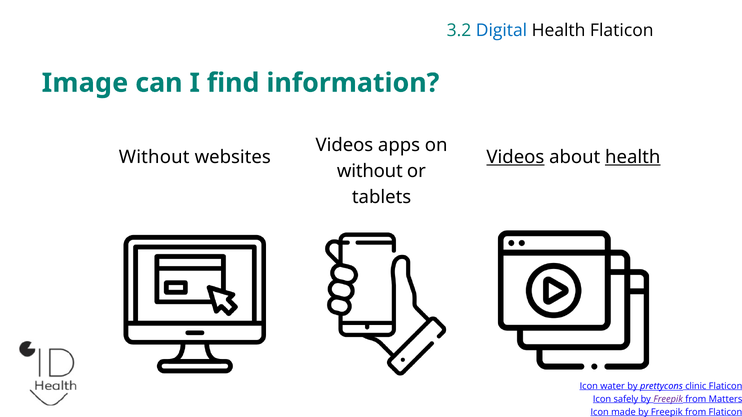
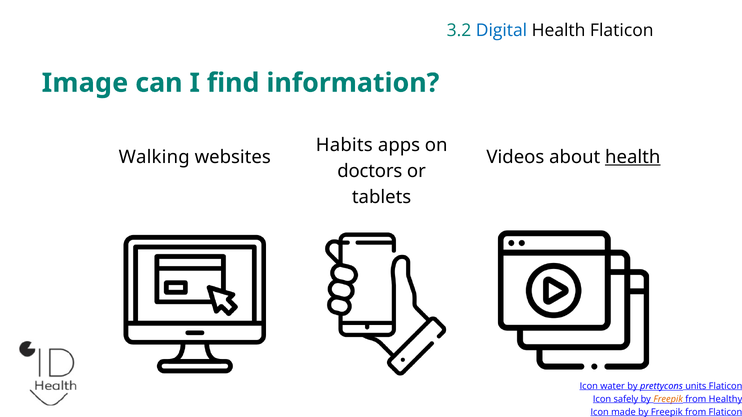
Videos at (344, 145): Videos -> Habits
Without at (154, 157): Without -> Walking
Videos at (515, 157) underline: present -> none
without at (370, 171): without -> doctors
clinic: clinic -> units
Freepik at (668, 399) colour: purple -> orange
Matters: Matters -> Healthy
